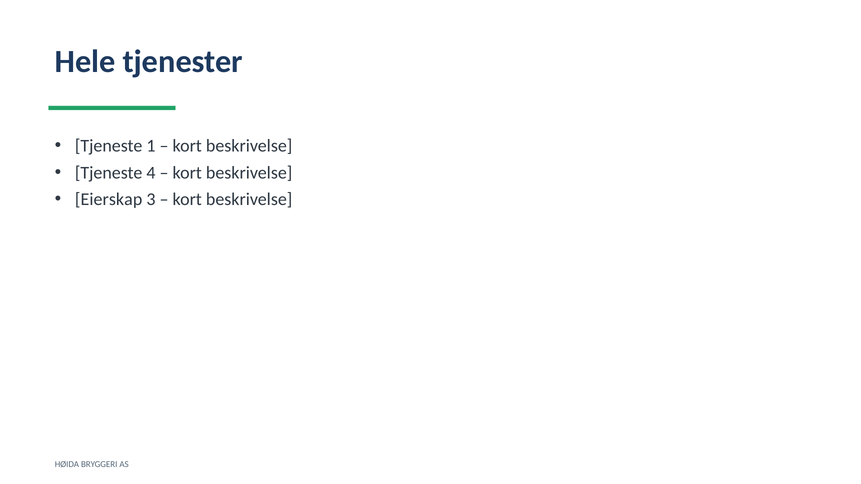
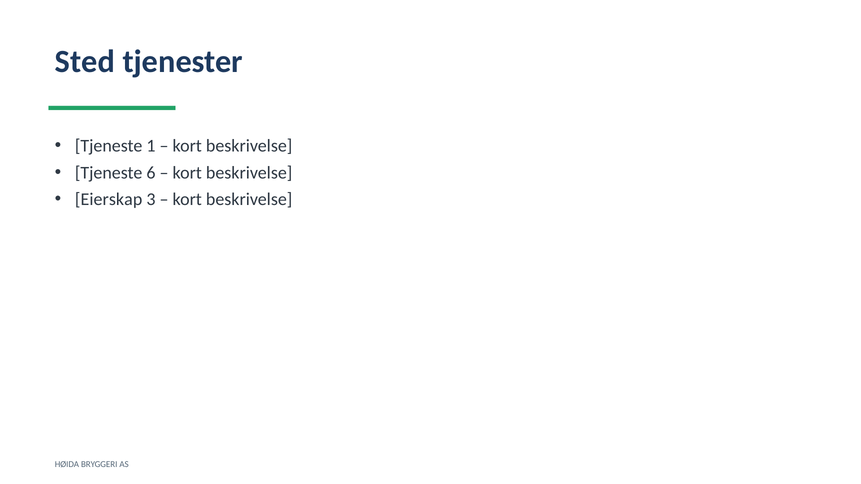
Hele: Hele -> Sted
4: 4 -> 6
